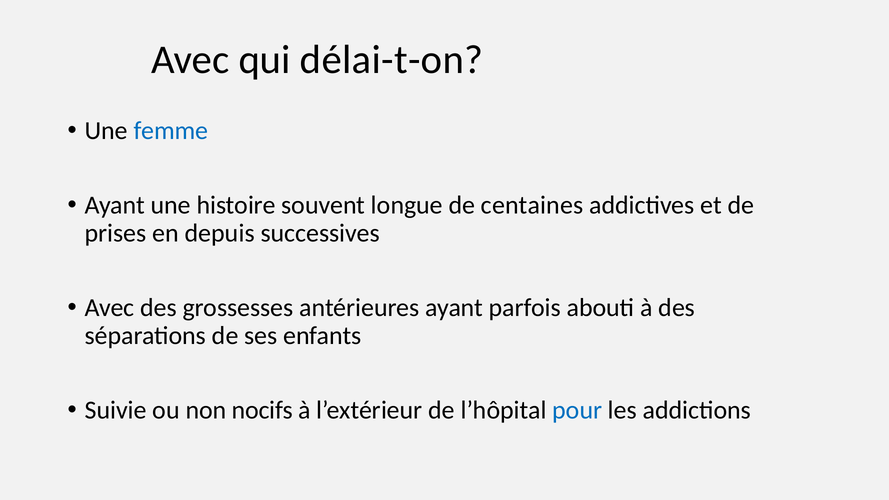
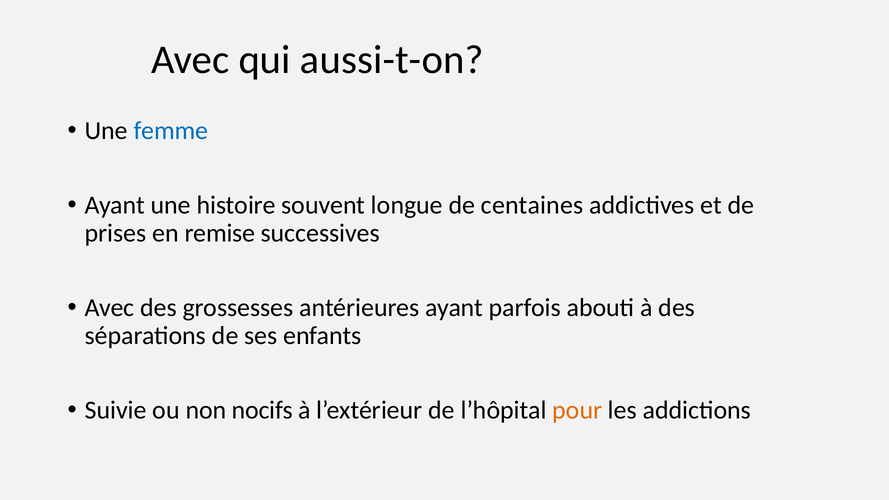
délai-t-on: délai-t-on -> aussi-t-on
depuis: depuis -> remise
pour colour: blue -> orange
